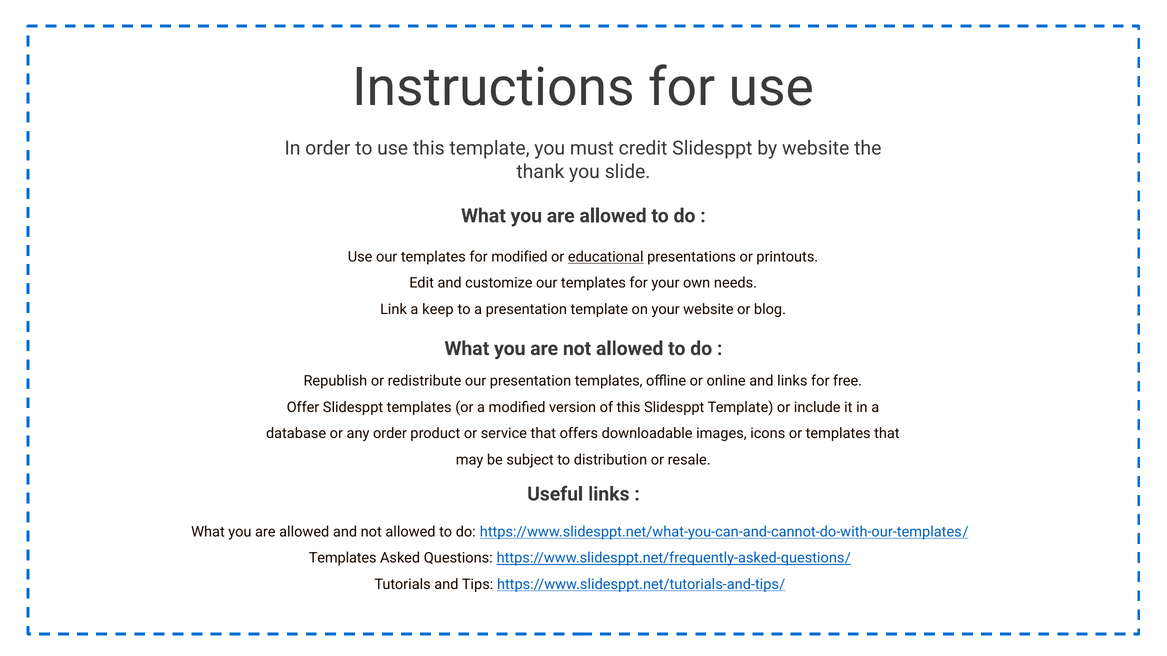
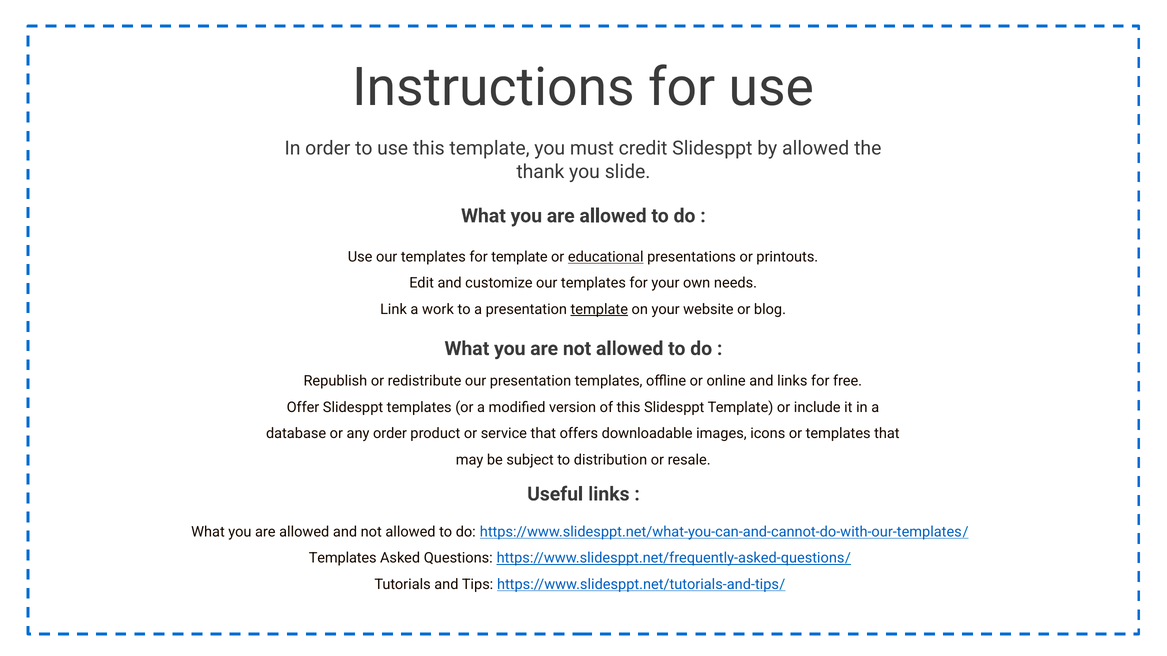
by website: website -> allowed
for modified: modified -> template
keep: keep -> work
template at (599, 310) underline: none -> present
